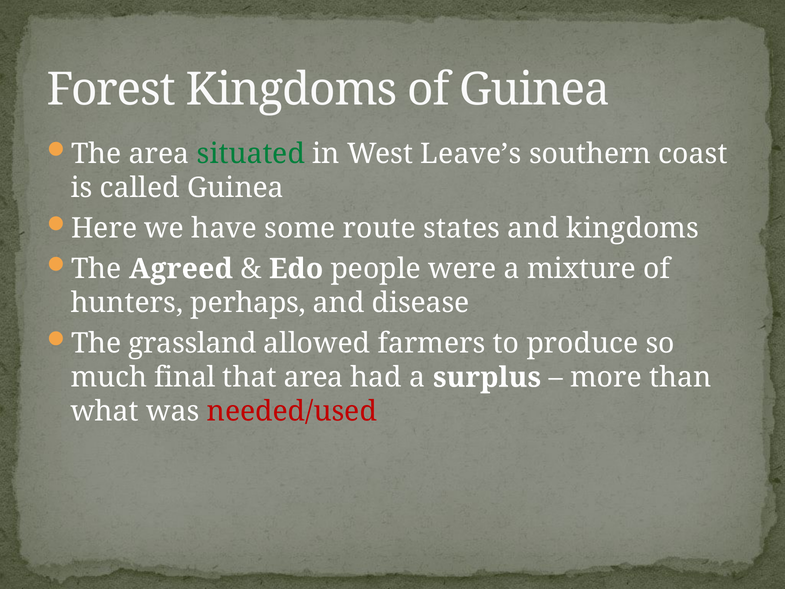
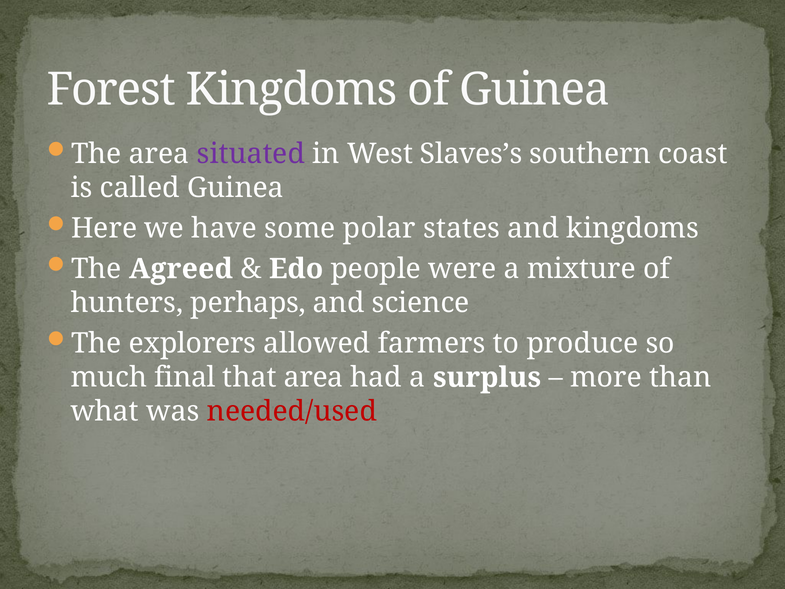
situated colour: green -> purple
Leave’s: Leave’s -> Slaves’s
route: route -> polar
disease: disease -> science
grassland: grassland -> explorers
